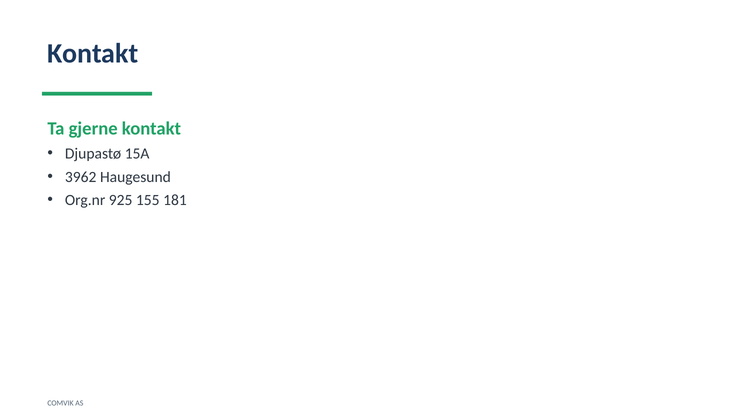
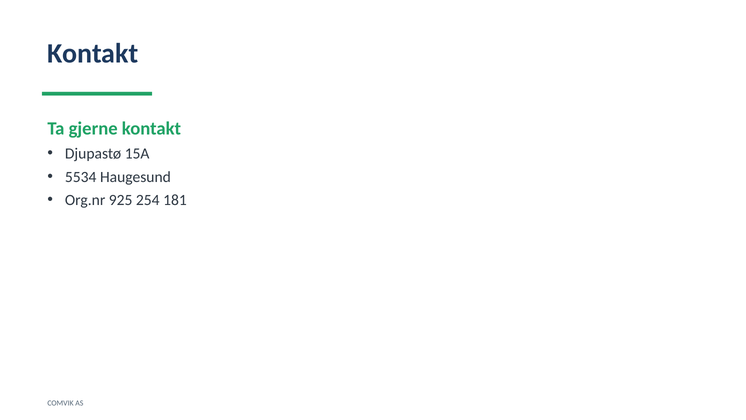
3962: 3962 -> 5534
155: 155 -> 254
